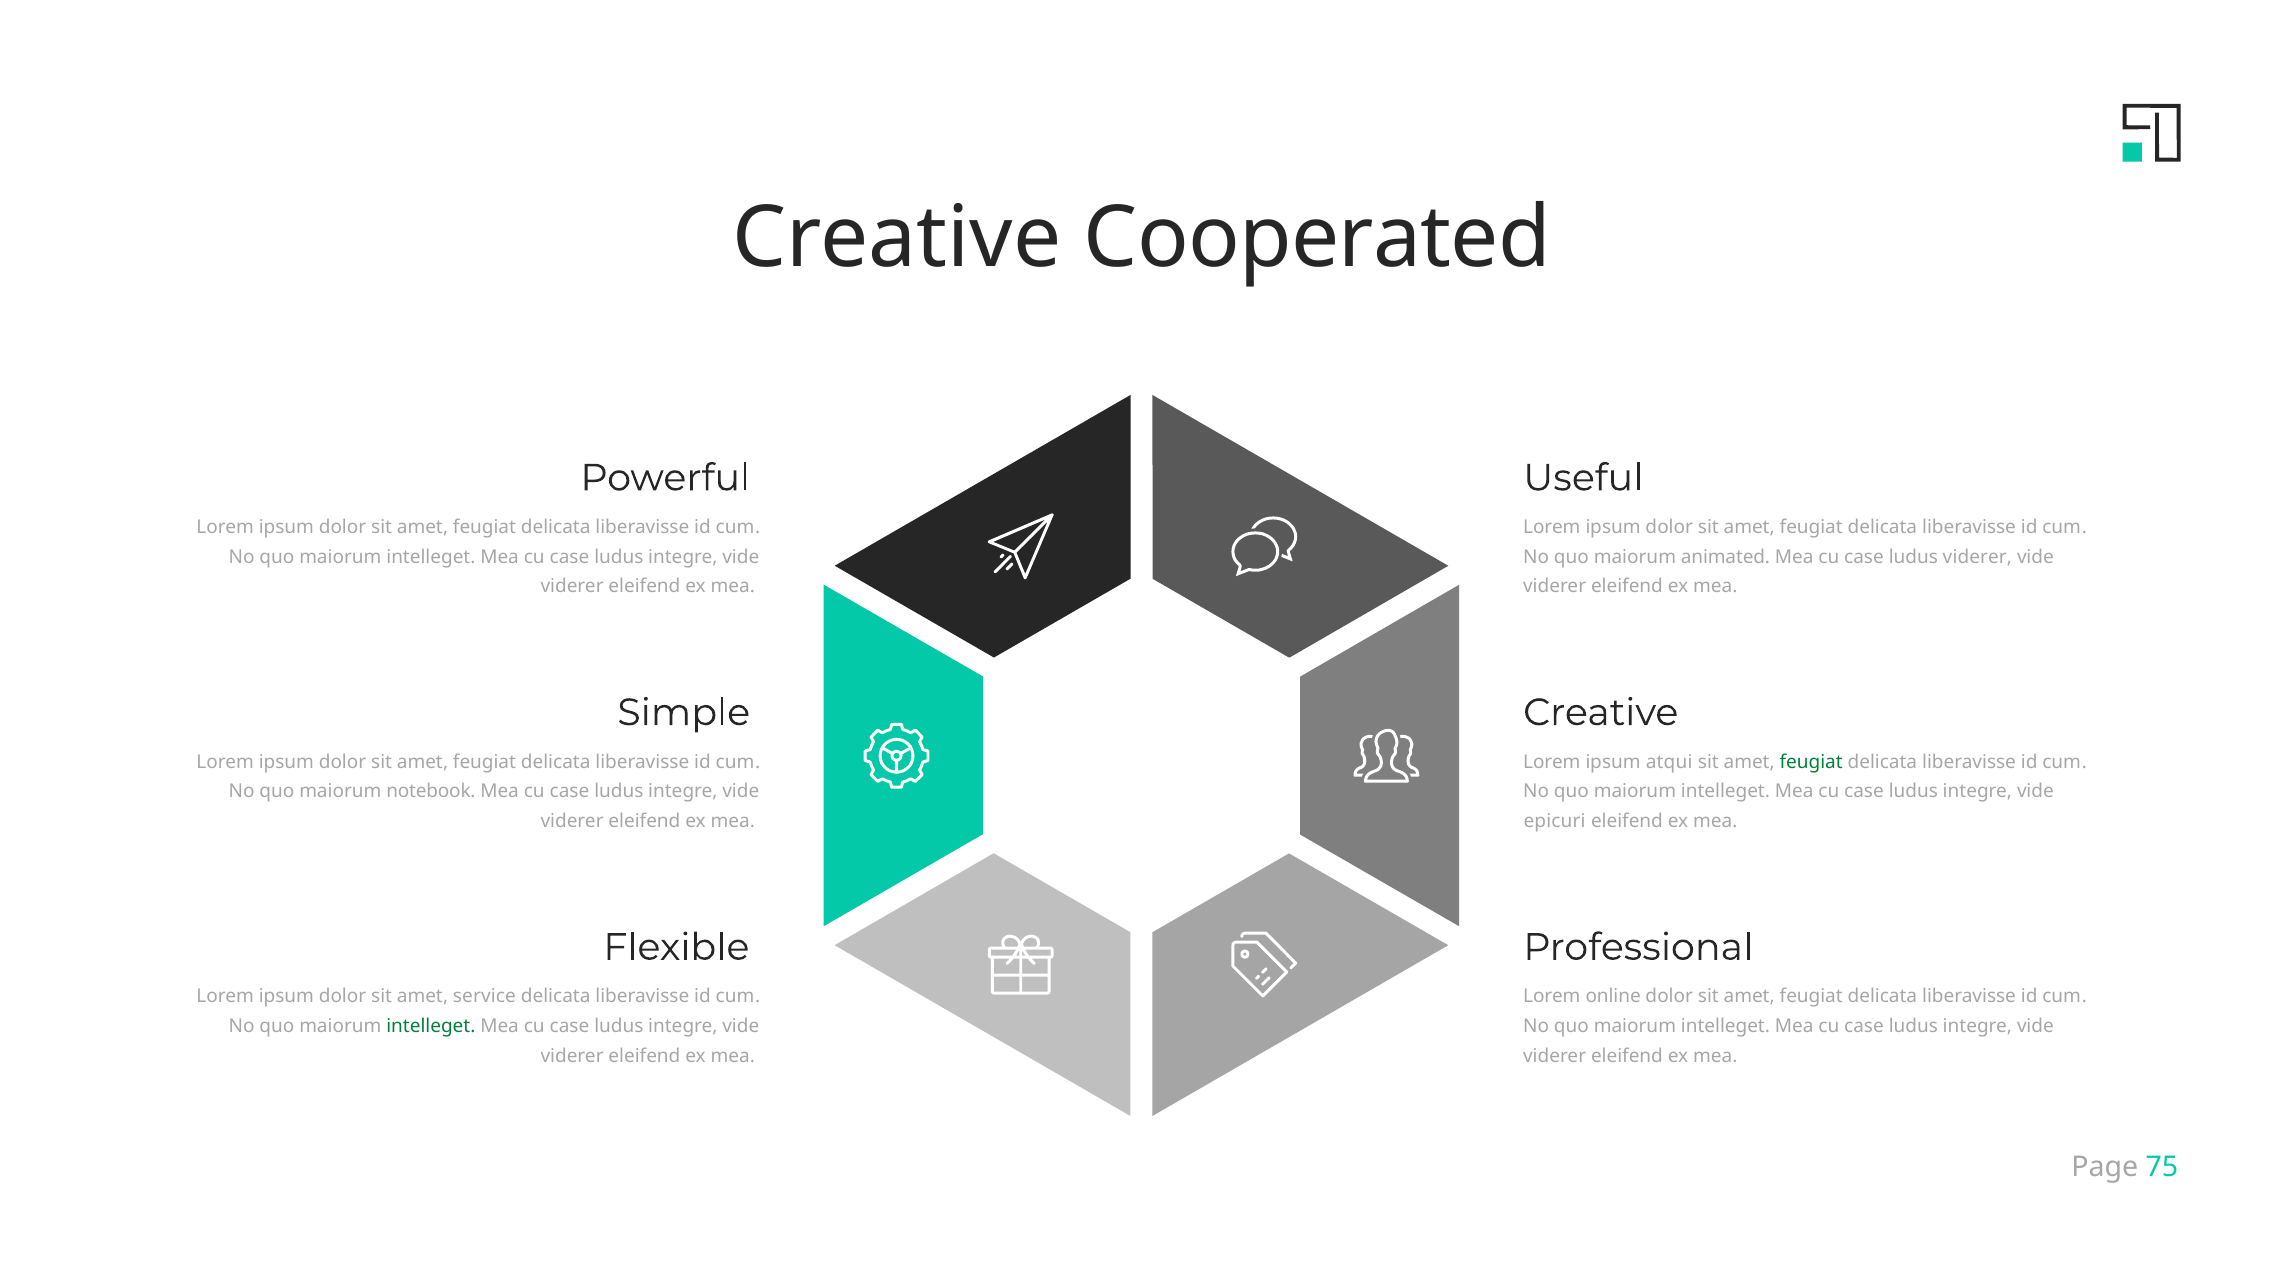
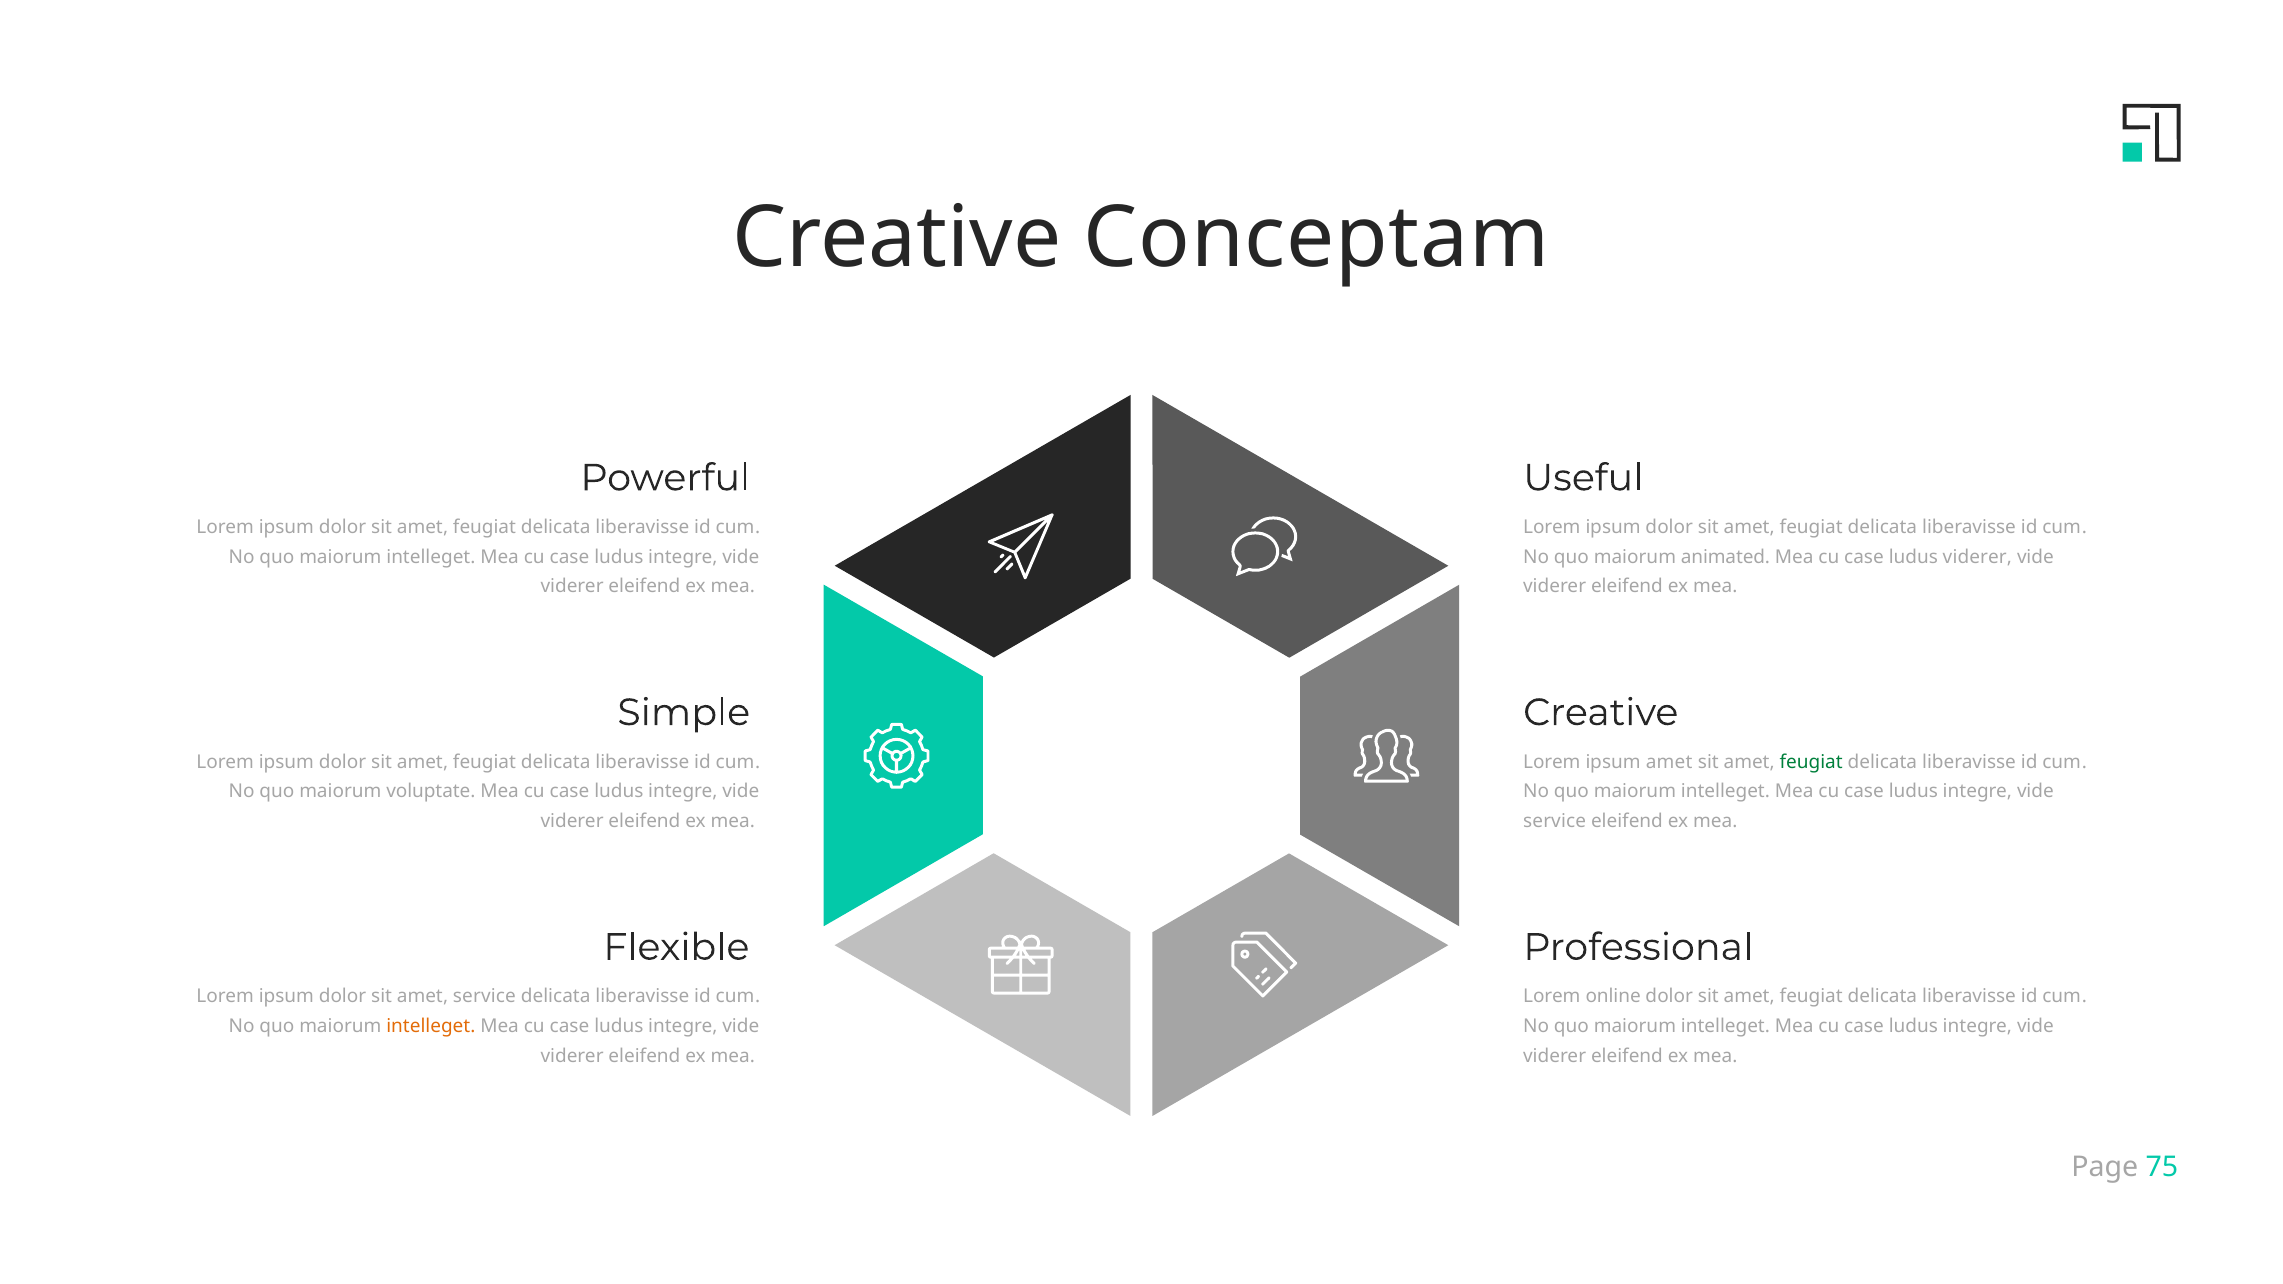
Cooperated: Cooperated -> Conceptam
ipsum atqui: atqui -> amet
notebook: notebook -> voluptate
epicuri at (1555, 821): epicuri -> service
intelleget at (431, 1026) colour: green -> orange
